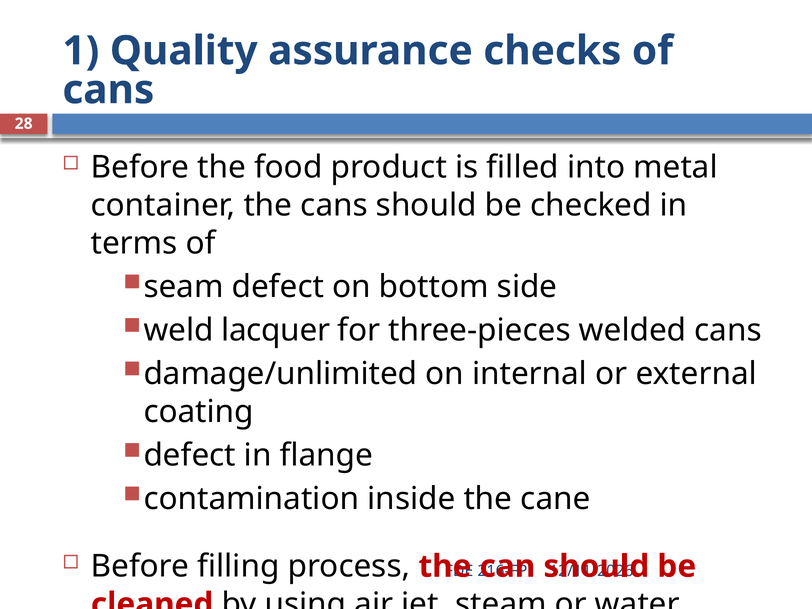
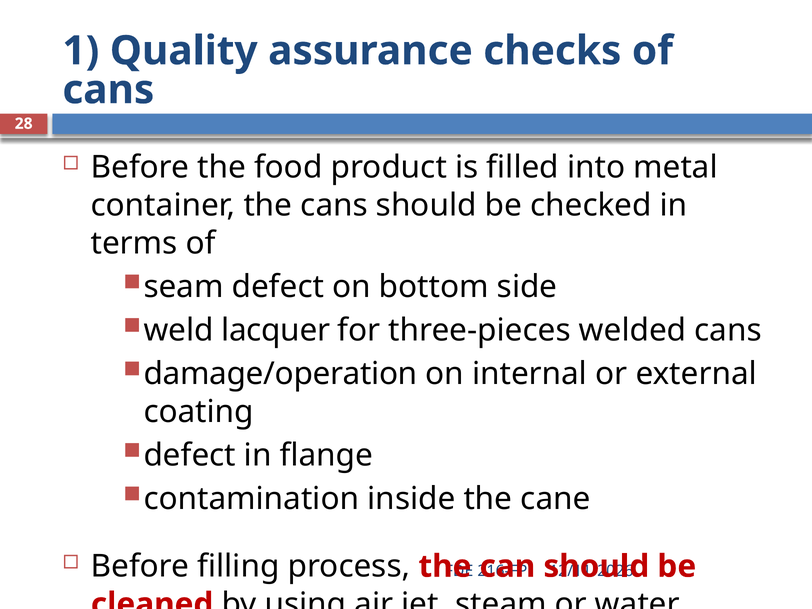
damage/unlimited: damage/unlimited -> damage/operation
